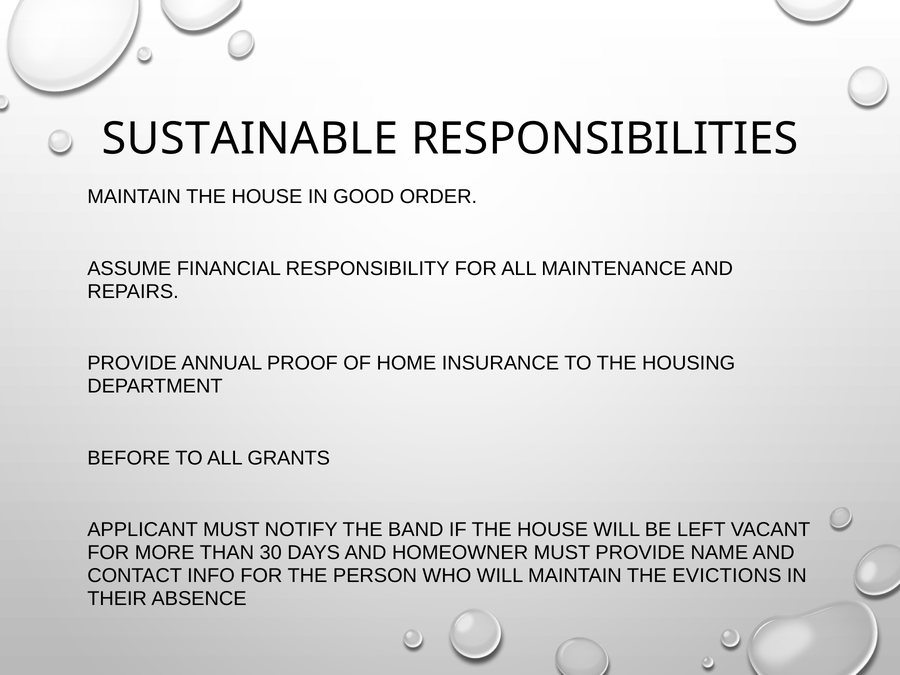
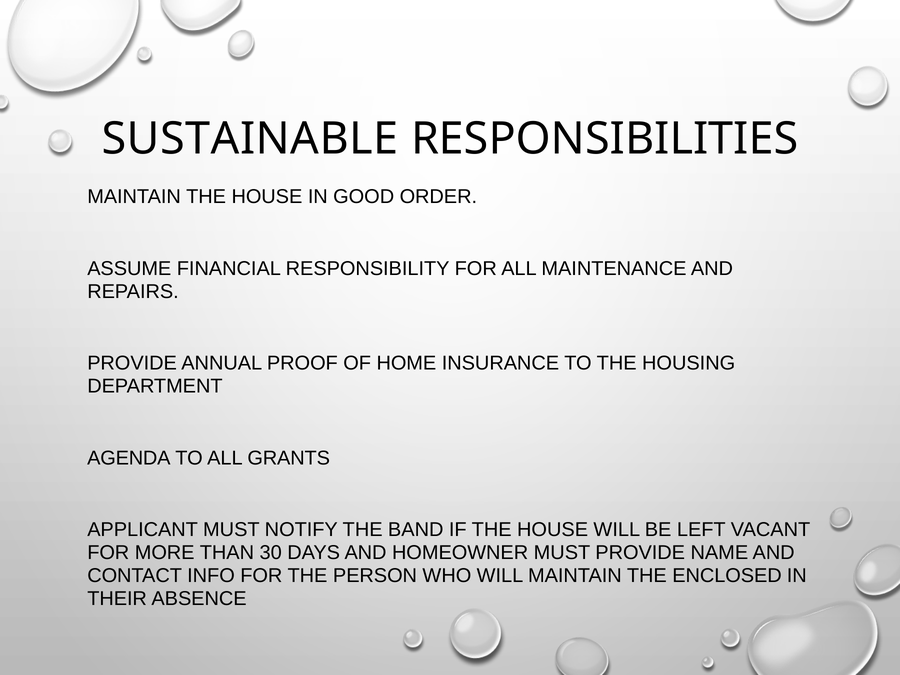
BEFORE: BEFORE -> AGENDA
EVICTIONS: EVICTIONS -> ENCLOSED
